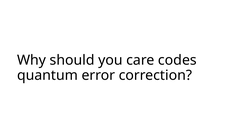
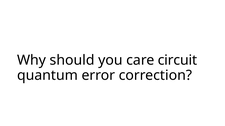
codes: codes -> circuit
